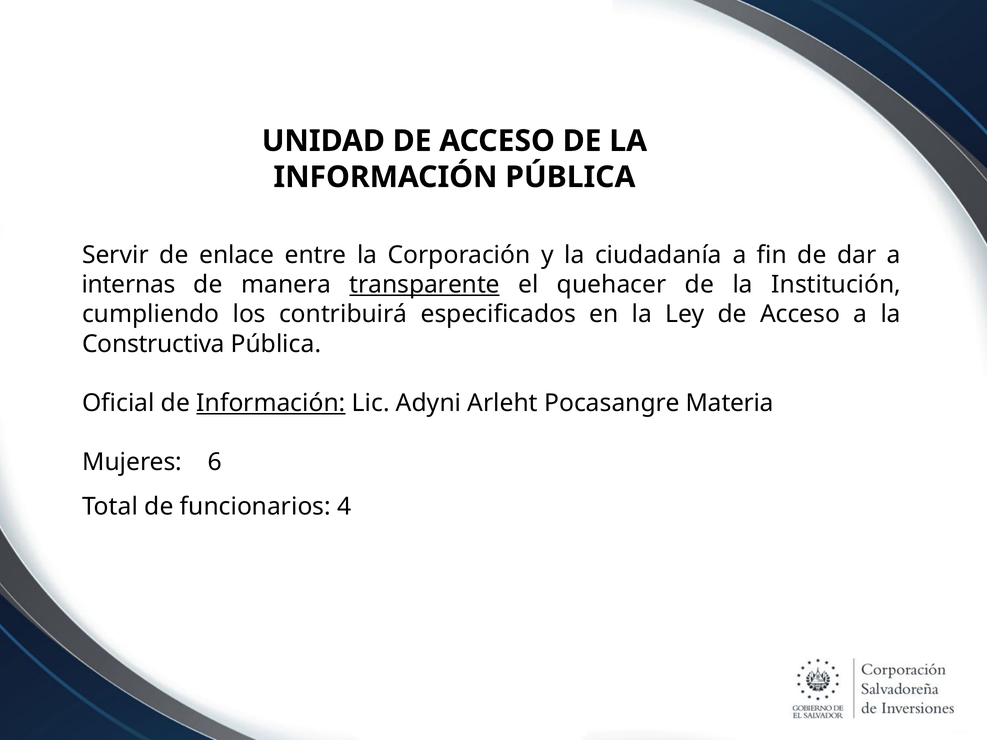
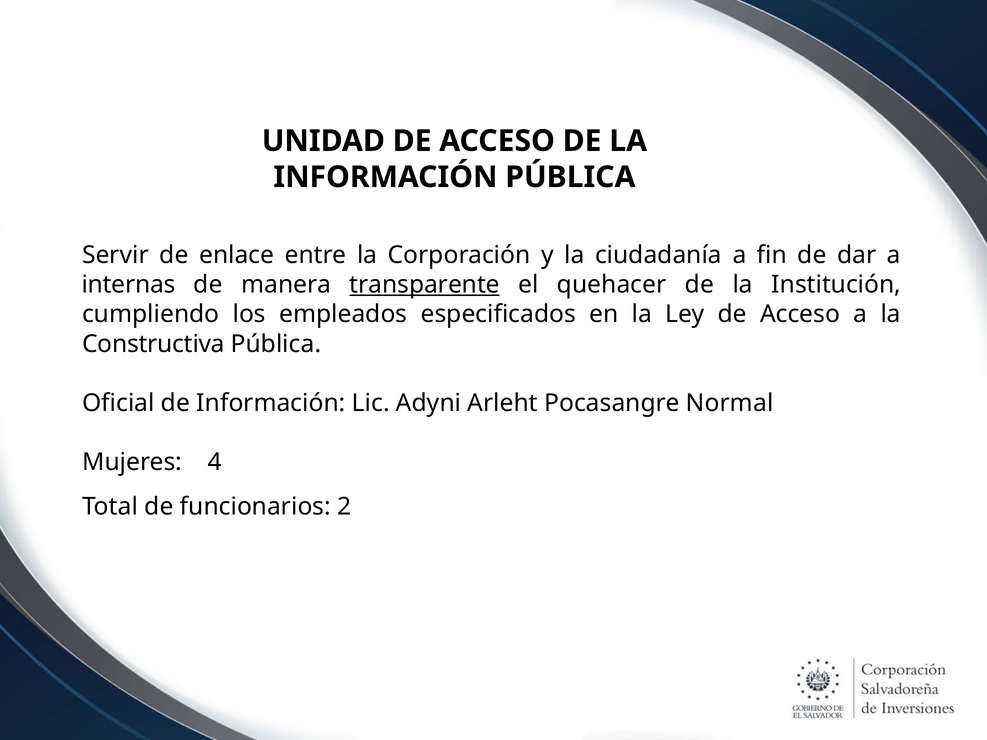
contribuirá: contribuirá -> empleados
Información at (271, 403) underline: present -> none
Materia: Materia -> Normal
6: 6 -> 4
4: 4 -> 2
